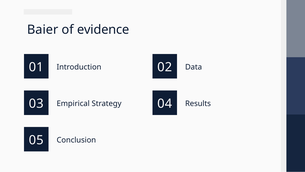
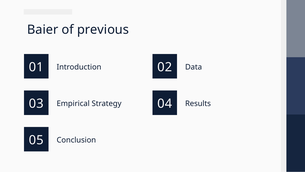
evidence: evidence -> previous
